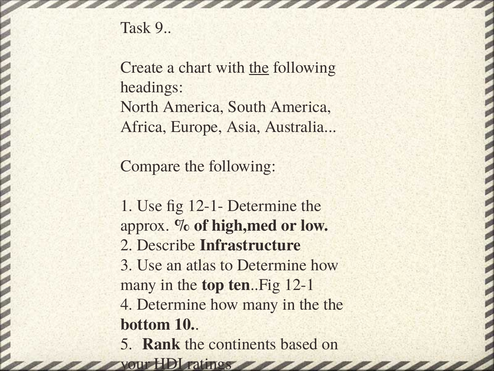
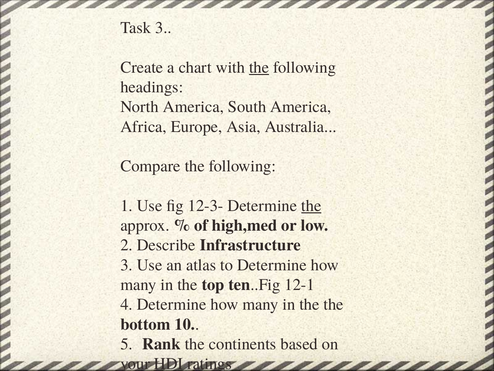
Task 9: 9 -> 3
12-1-: 12-1- -> 12-3-
the at (311, 205) underline: none -> present
